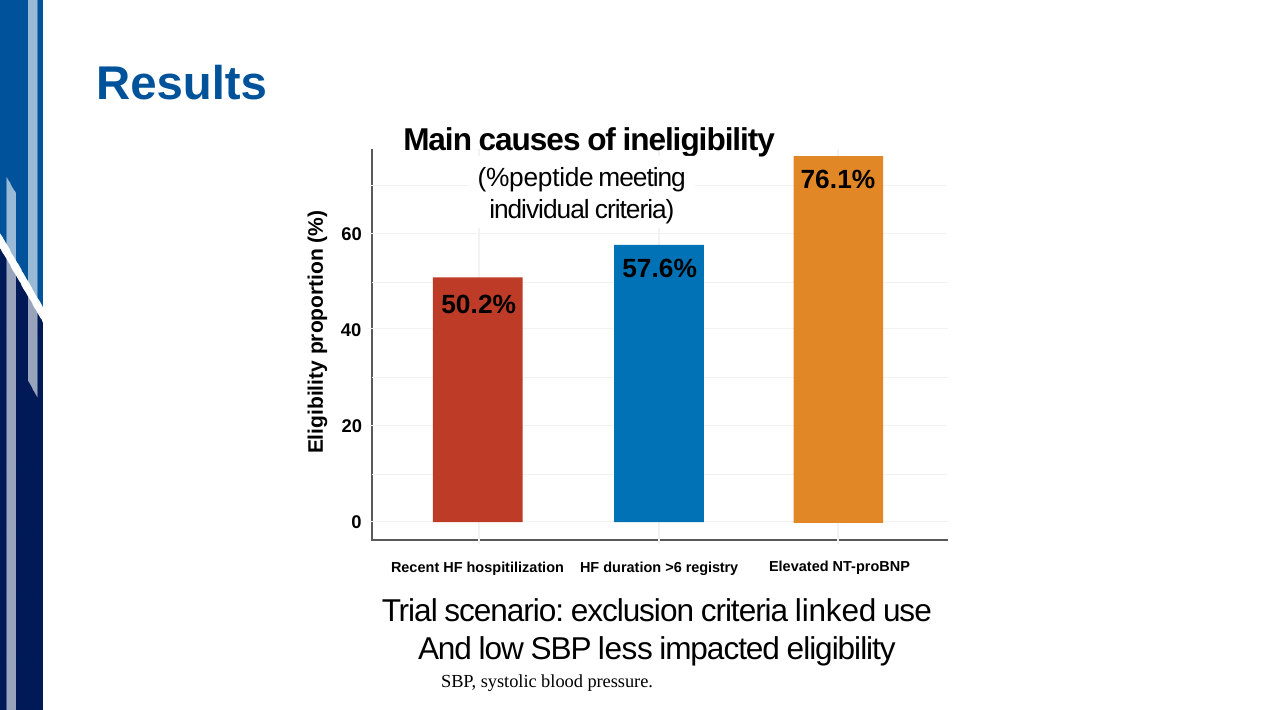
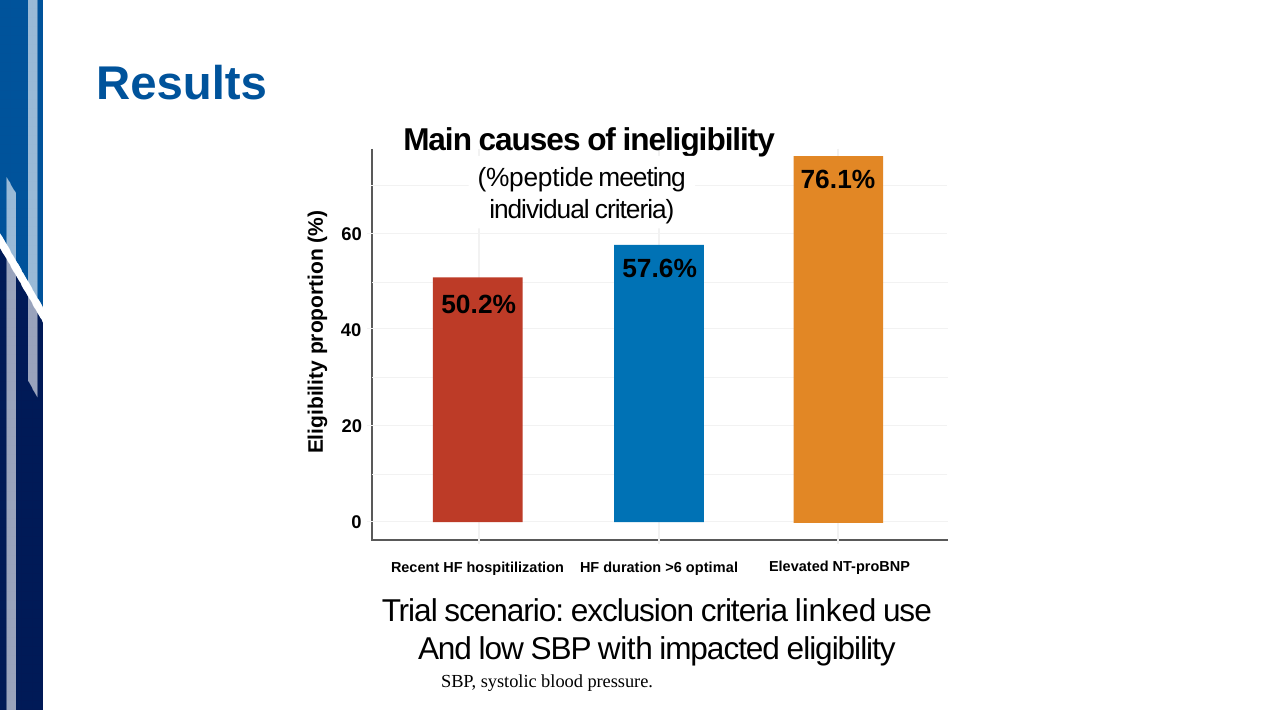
registry: registry -> optimal
less: less -> with
